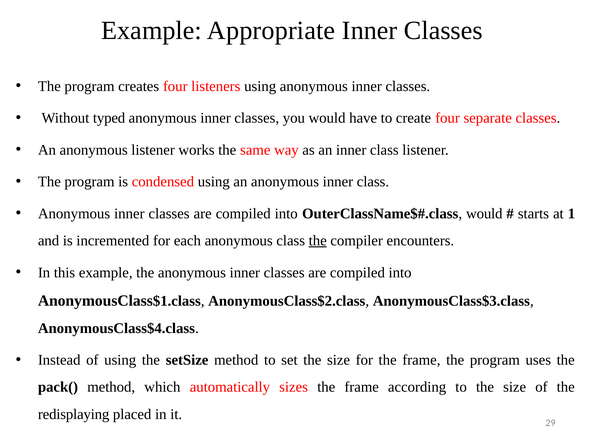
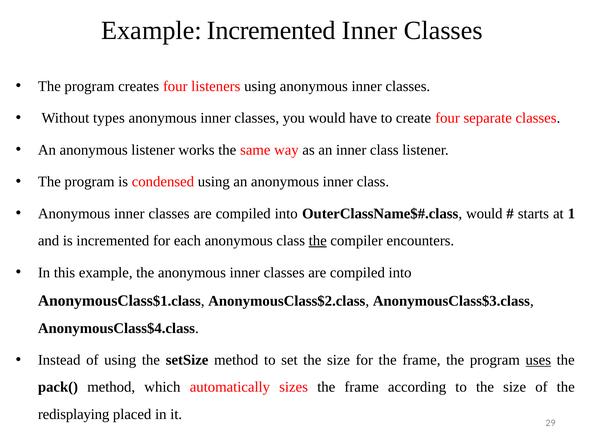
Example Appropriate: Appropriate -> Incremented
typed: typed -> types
uses underline: none -> present
